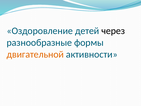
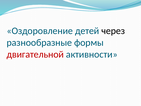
двигательной colour: orange -> red
